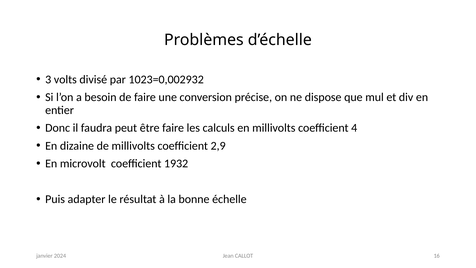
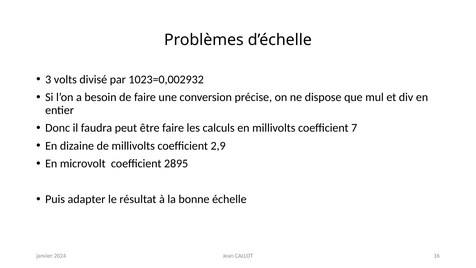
4: 4 -> 7
1932: 1932 -> 2895
